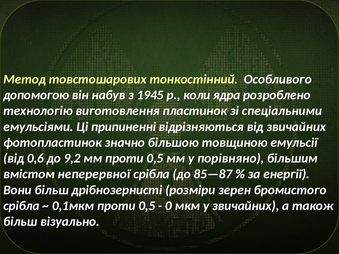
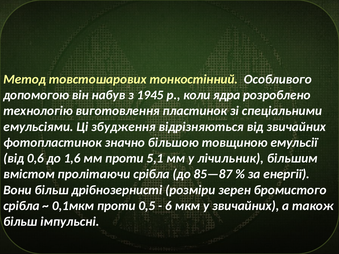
припиненні: припиненні -> збудження
9,2: 9,2 -> 1,6
мм проти 0,5: 0,5 -> 5,1
порівняно: порівняно -> лічильник
неперервної: неперервної -> пролітаючи
0: 0 -> 6
візуально: візуально -> імпульсні
